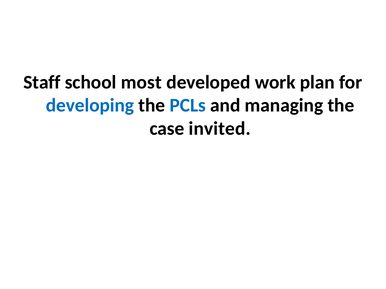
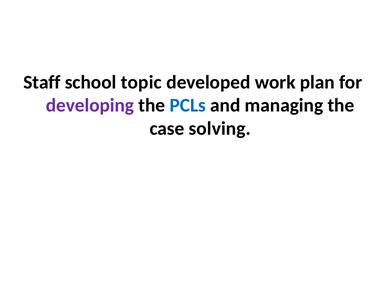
most: most -> topic
developing colour: blue -> purple
invited: invited -> solving
